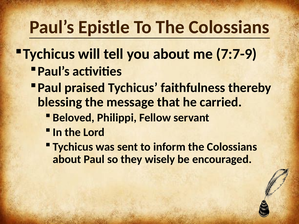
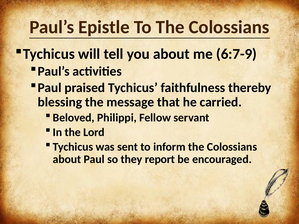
7:7-9: 7:7-9 -> 6:7-9
wisely: wisely -> report
